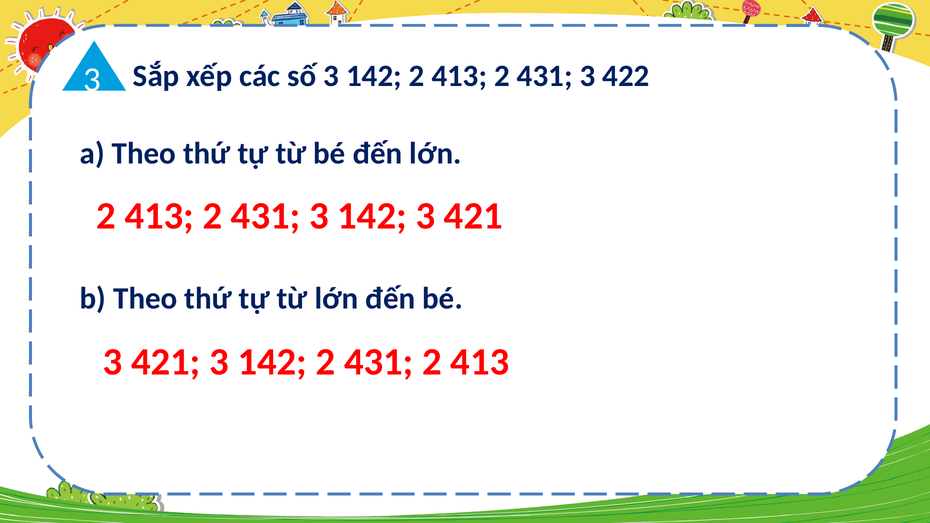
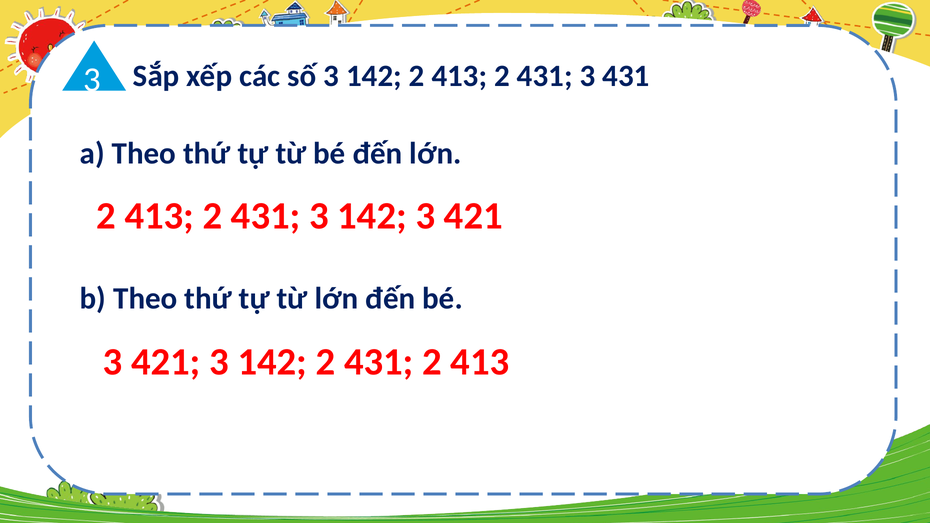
3 422: 422 -> 431
